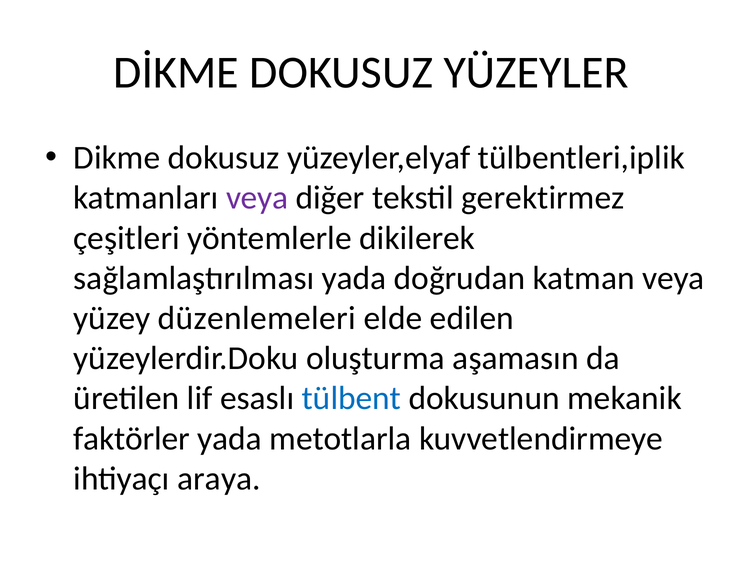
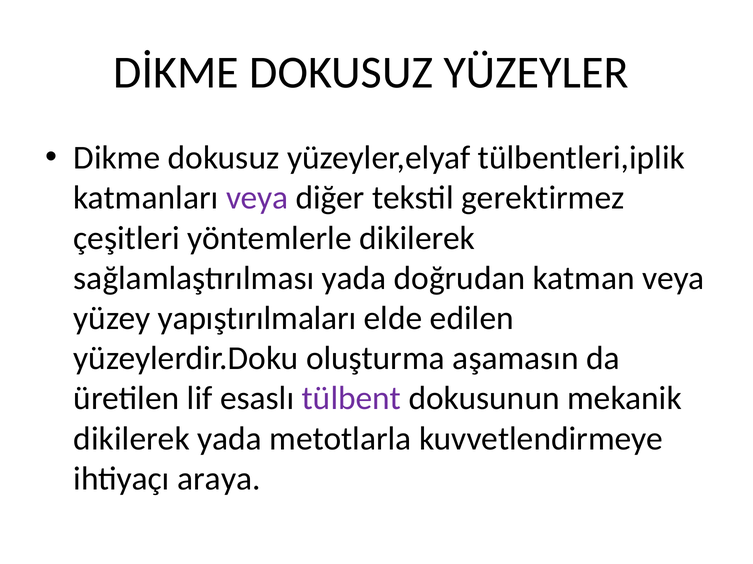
düzenlemeleri: düzenlemeleri -> yapıştırılmaları
tülbent colour: blue -> purple
faktörler at (132, 439): faktörler -> dikilerek
